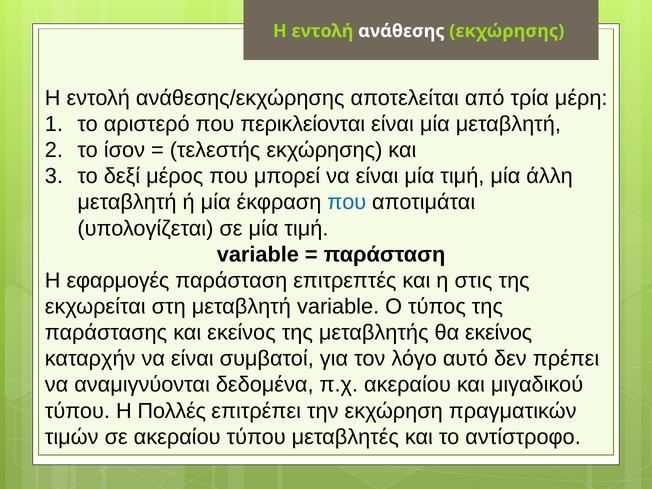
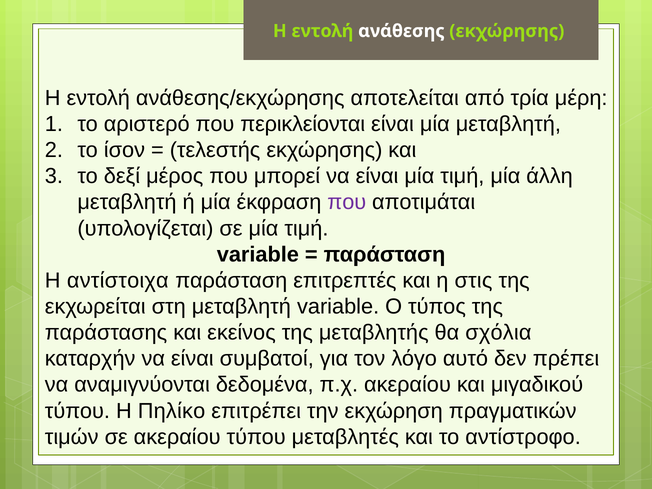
που at (347, 202) colour: blue -> purple
εφαρμογές: εφαρμογές -> αντίστοιχα
θα εκείνος: εκείνος -> σχόλια
Πολλές: Πολλές -> Πηλίκο
